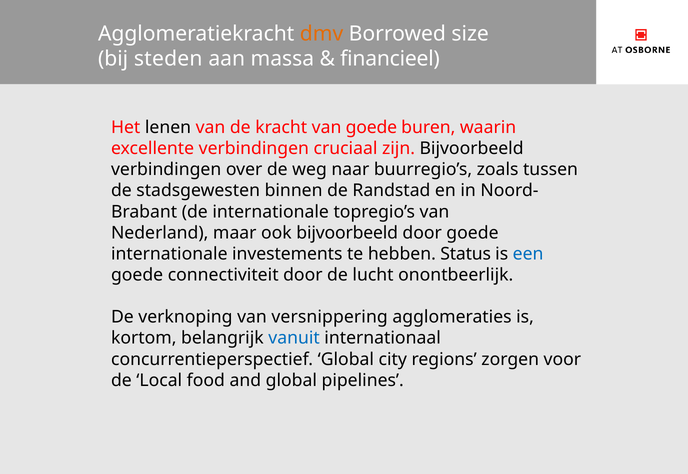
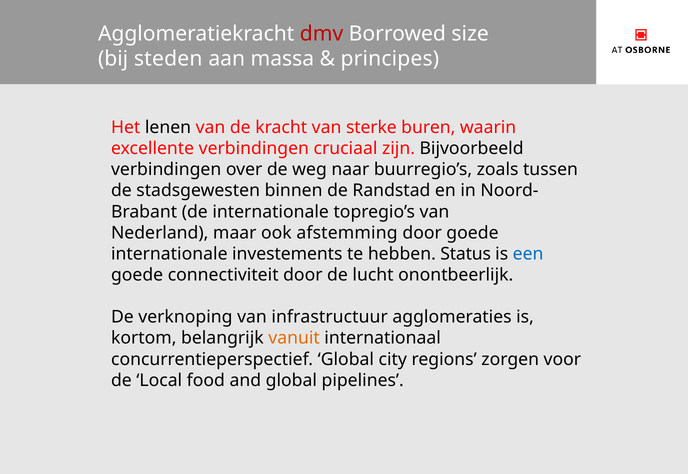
dmv colour: orange -> red
financieel: financieel -> principes
van goede: goede -> sterke
ook bijvoorbeeld: bijvoorbeeld -> afstemming
versnippering: versnippering -> infrastructuur
vanuit colour: blue -> orange
